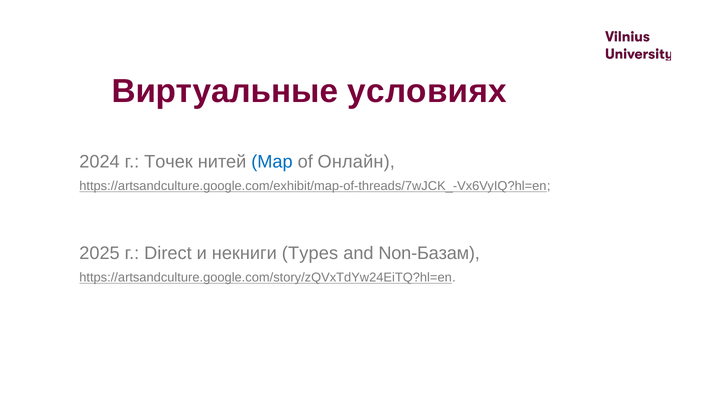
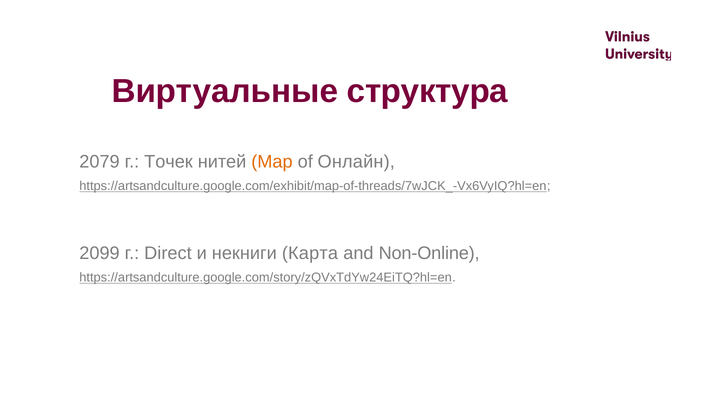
условиях: условиях -> структура
2024: 2024 -> 2079
Map colour: blue -> orange
2025: 2025 -> 2099
Types: Types -> Карта
Non-Базам: Non-Базам -> Non-Online
